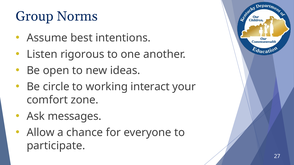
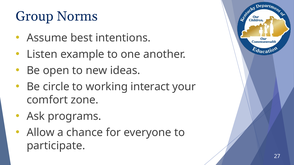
rigorous: rigorous -> example
messages: messages -> programs
